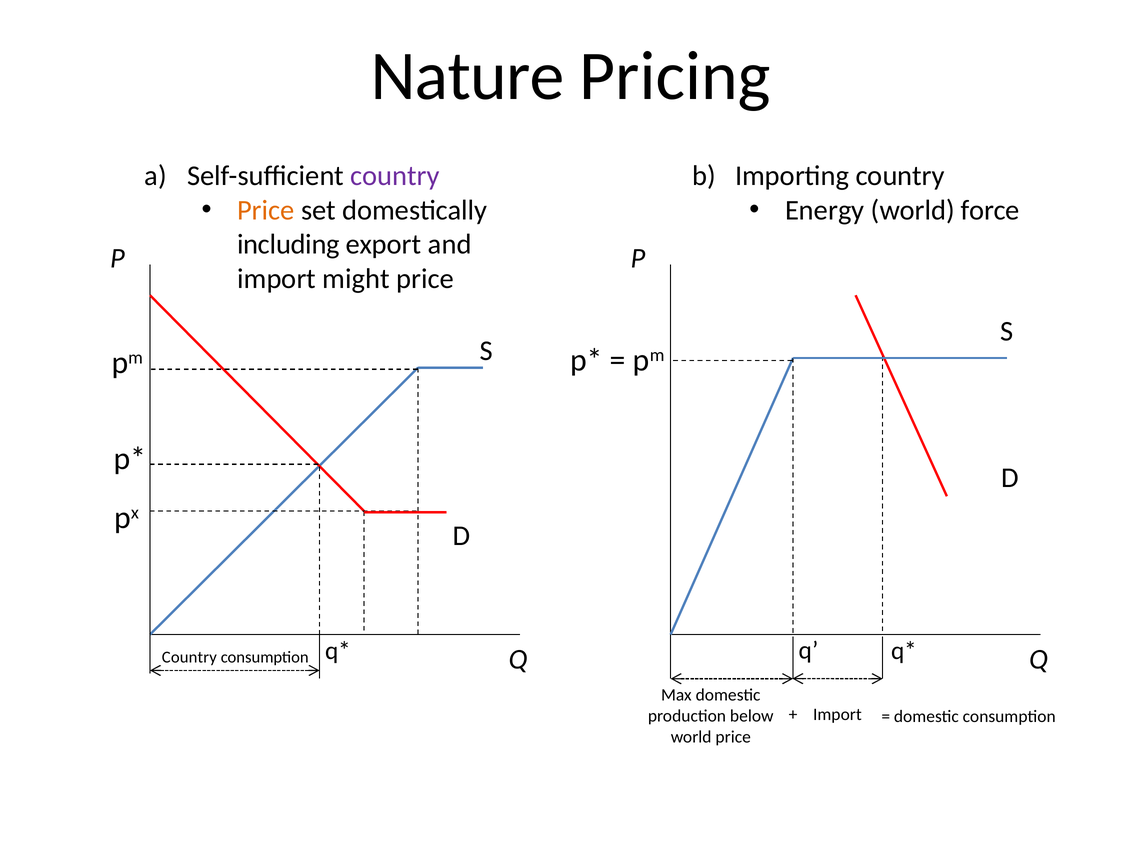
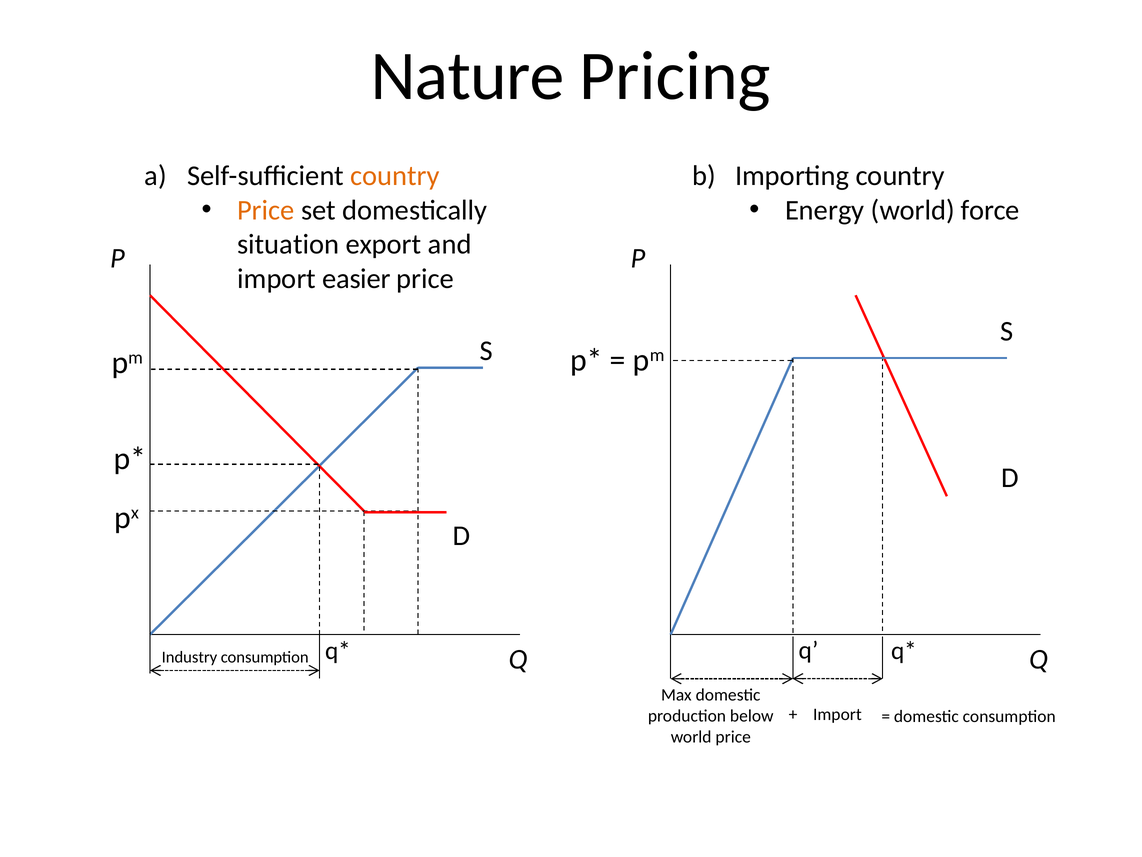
country at (395, 176) colour: purple -> orange
including: including -> situation
might: might -> easier
Country at (189, 657): Country -> Industry
